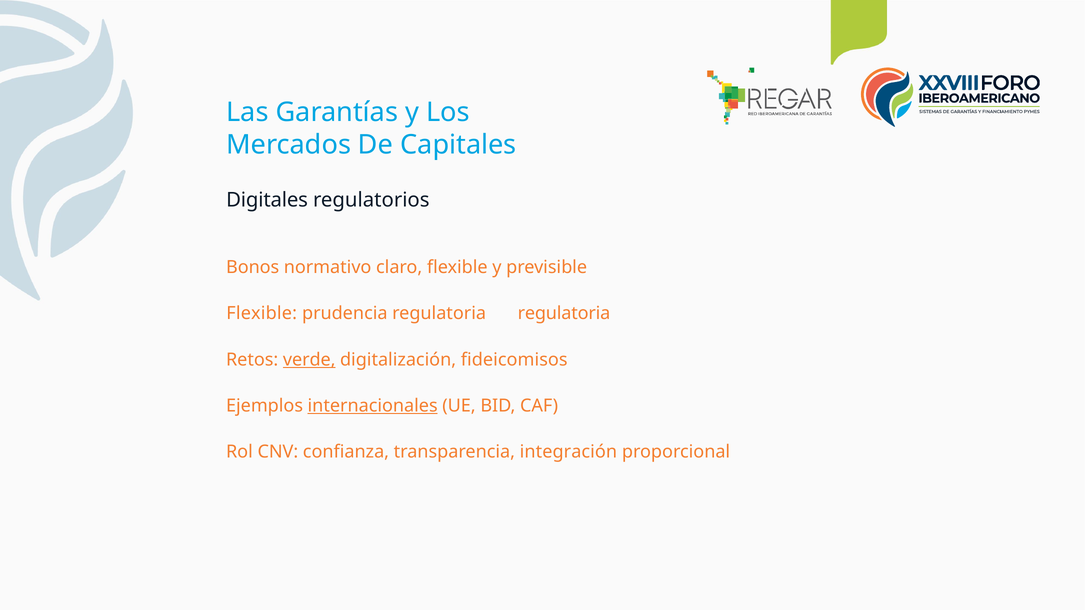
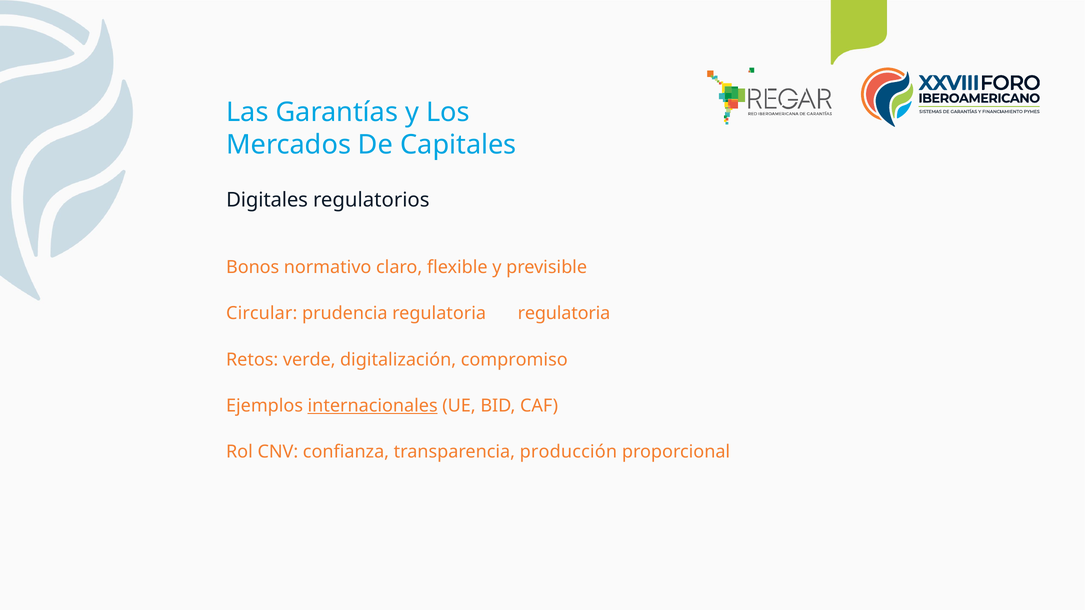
Flexible at (262, 314): Flexible -> Circular
verde underline: present -> none
fideicomisos: fideicomisos -> compromiso
integración: integración -> producción
